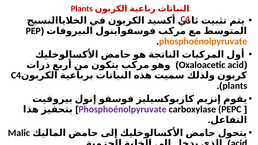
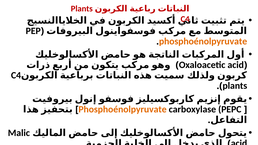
Phosphoénolpyruvate at (123, 109) colour: purple -> orange
